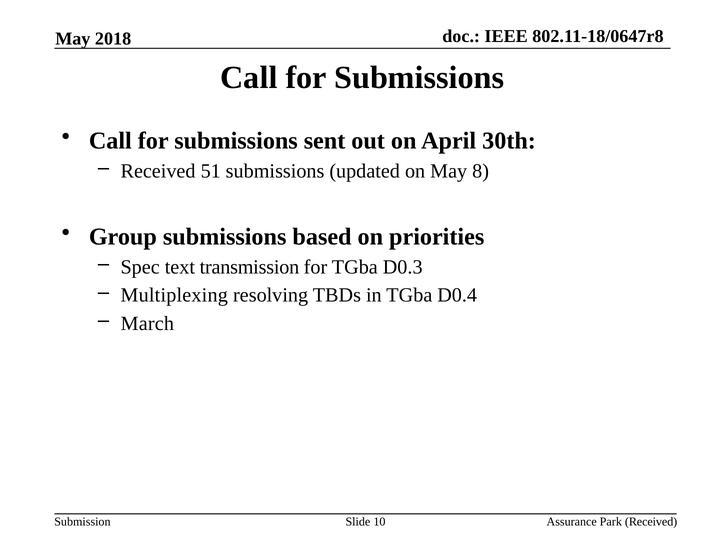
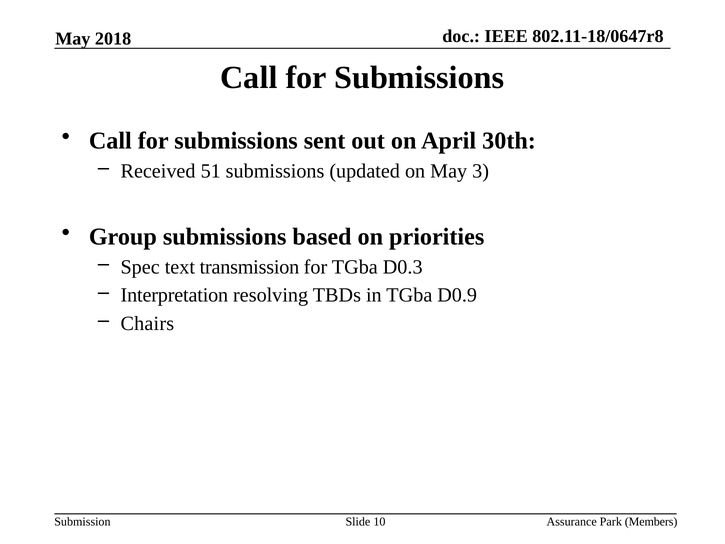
8: 8 -> 3
Multiplexing: Multiplexing -> Interpretation
D0.4: D0.4 -> D0.9
March: March -> Chairs
Park Received: Received -> Members
